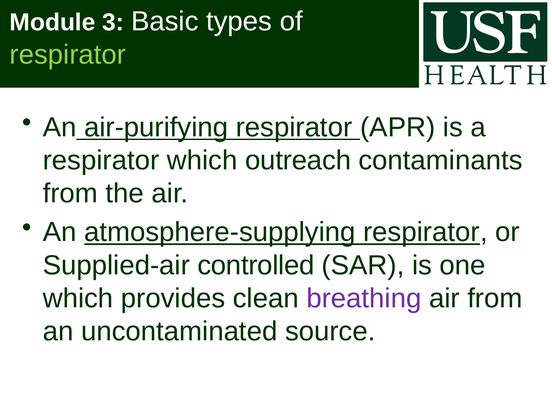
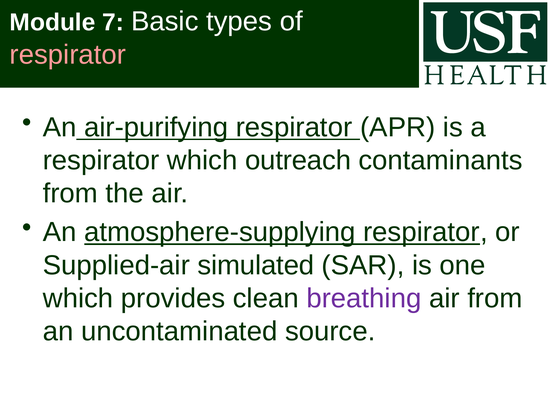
3: 3 -> 7
respirator at (68, 55) colour: light green -> pink
controlled: controlled -> simulated
